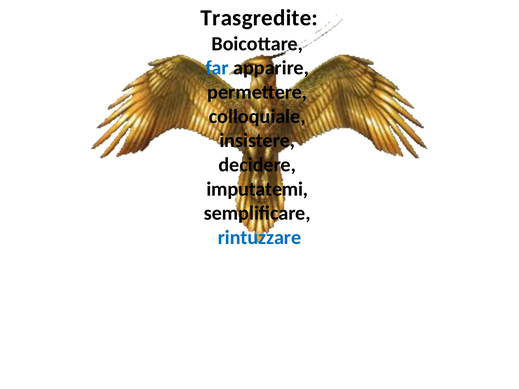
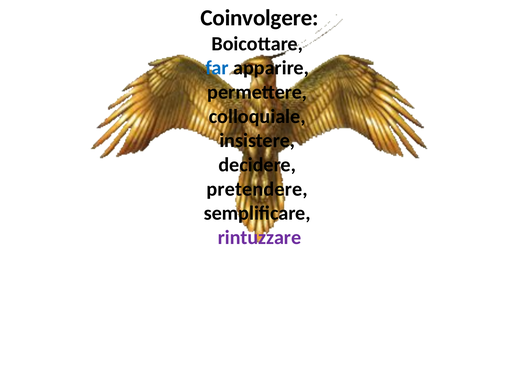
Trasgredite: Trasgredite -> Coinvolgere
imputatemi: imputatemi -> pretendere
rintuzzare colour: blue -> purple
